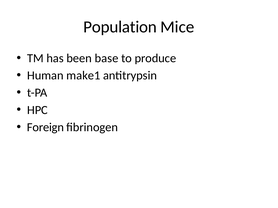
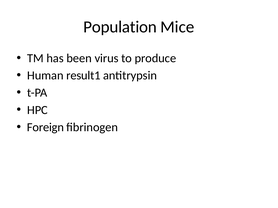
base: base -> virus
make1: make1 -> result1
